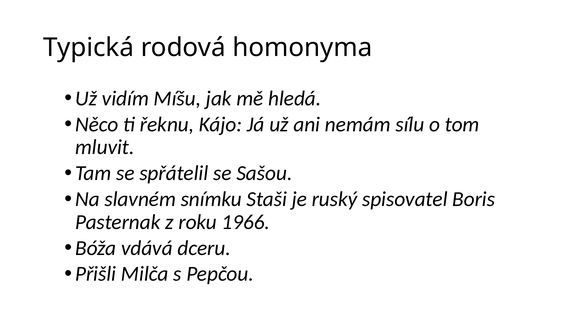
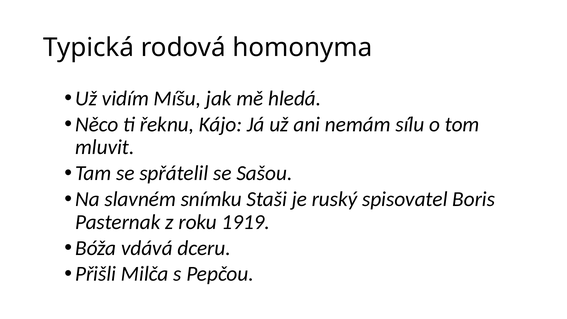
1966: 1966 -> 1919
